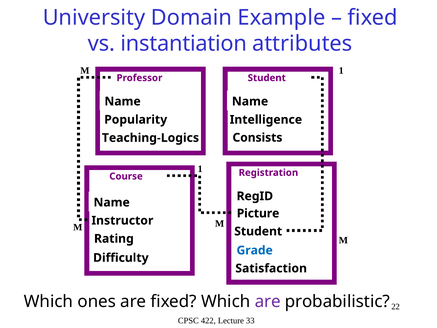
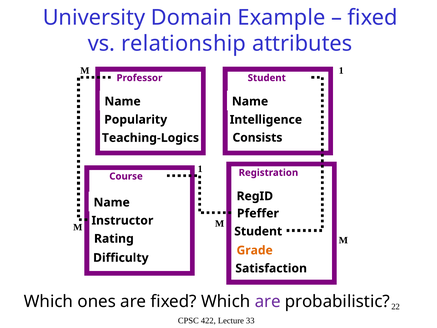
instantiation: instantiation -> relationship
Picture: Picture -> Pfeffer
Grade colour: blue -> orange
